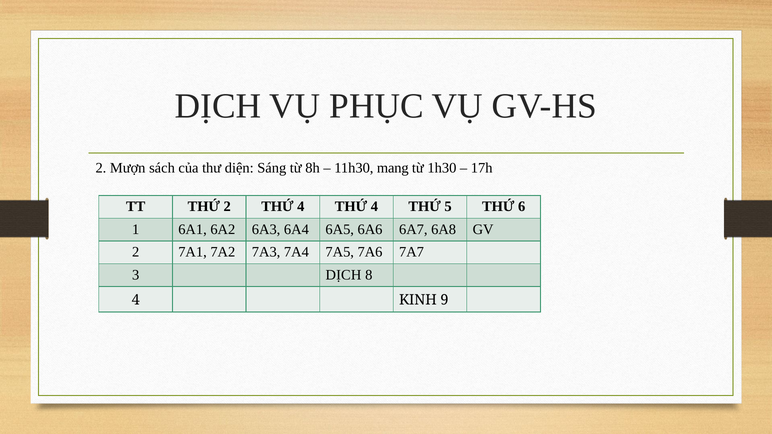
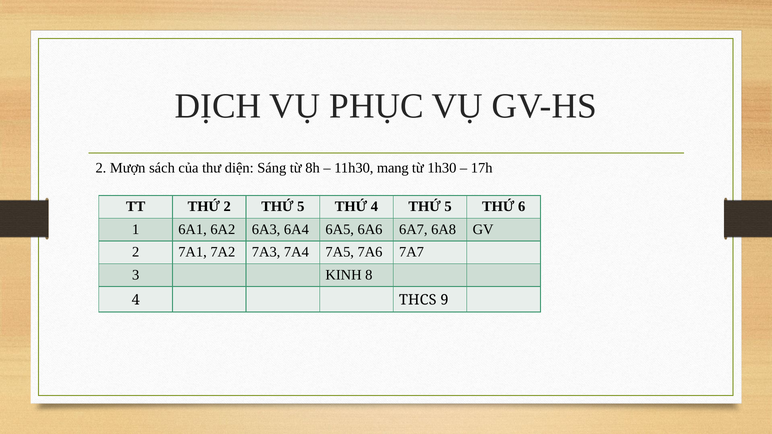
2 THỨ 4: 4 -> 5
3 DỊCH: DỊCH -> KINH
KINH: KINH -> THCS
